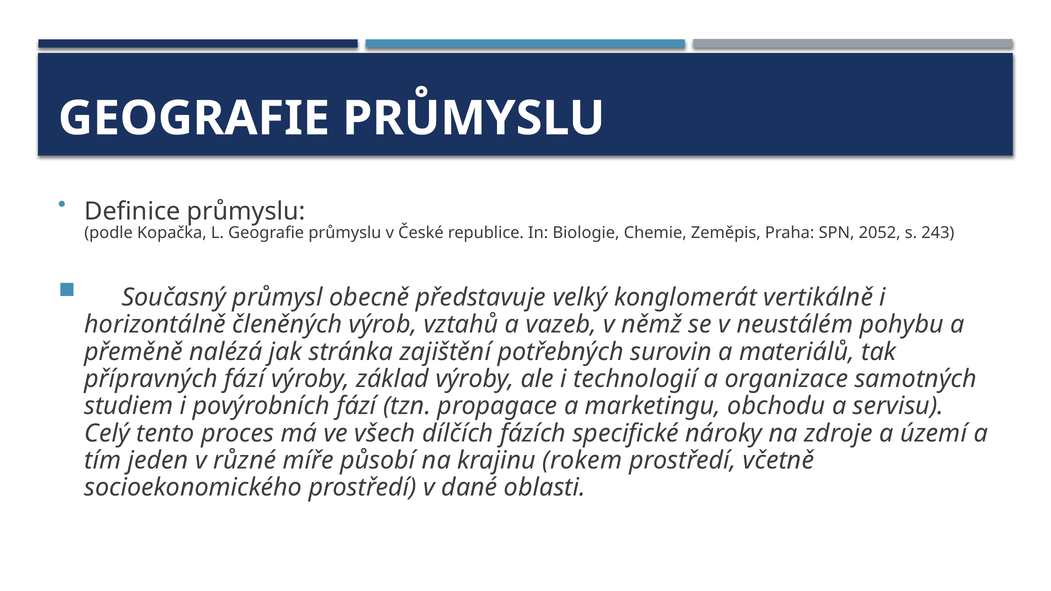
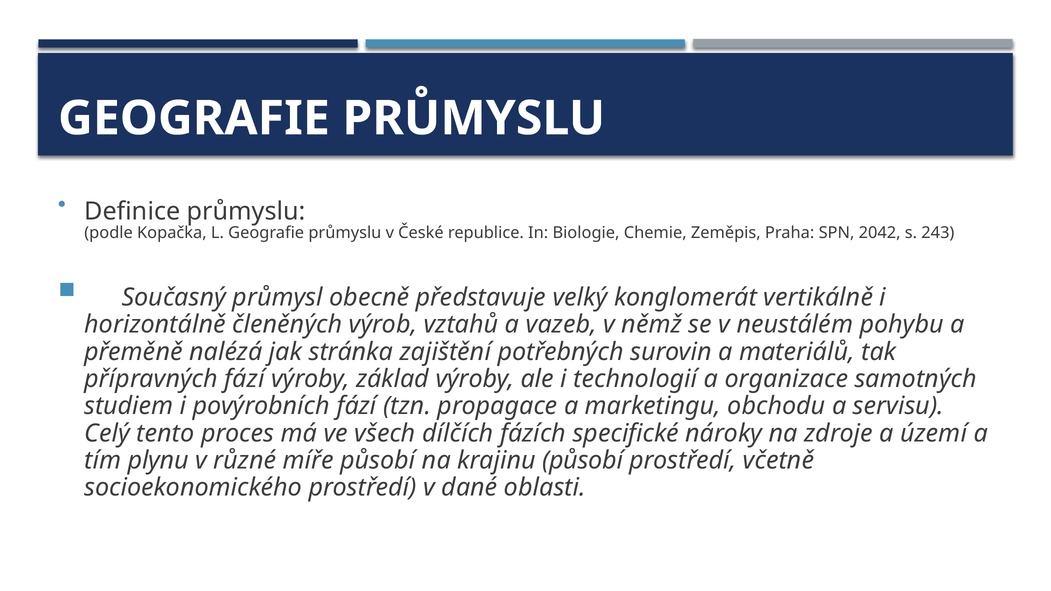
2052: 2052 -> 2042
jeden: jeden -> plynu
krajinu rokem: rokem -> působí
